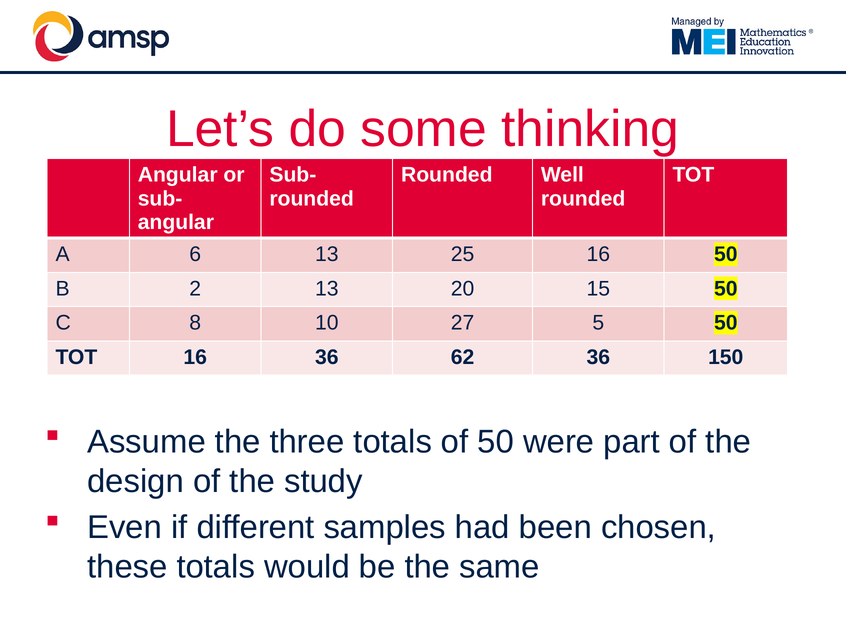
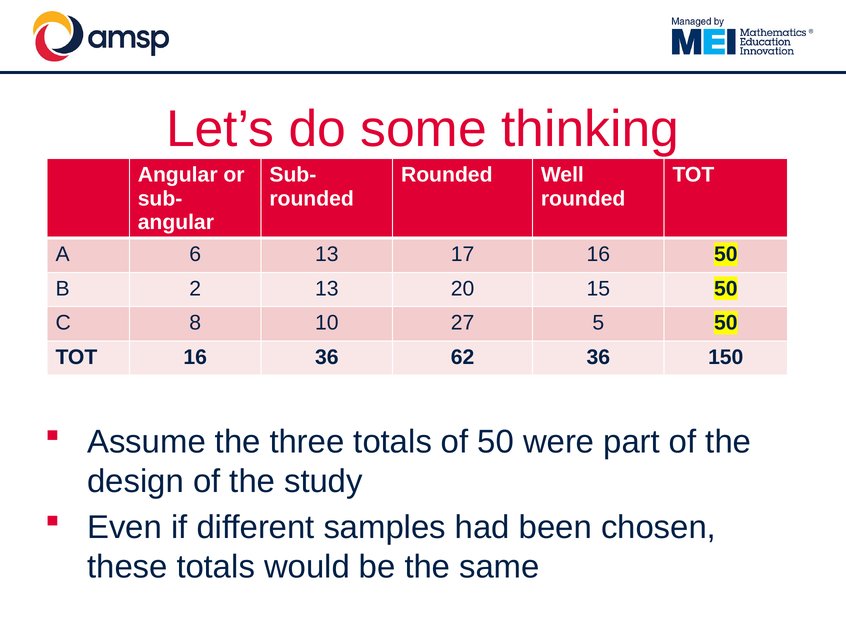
25: 25 -> 17
